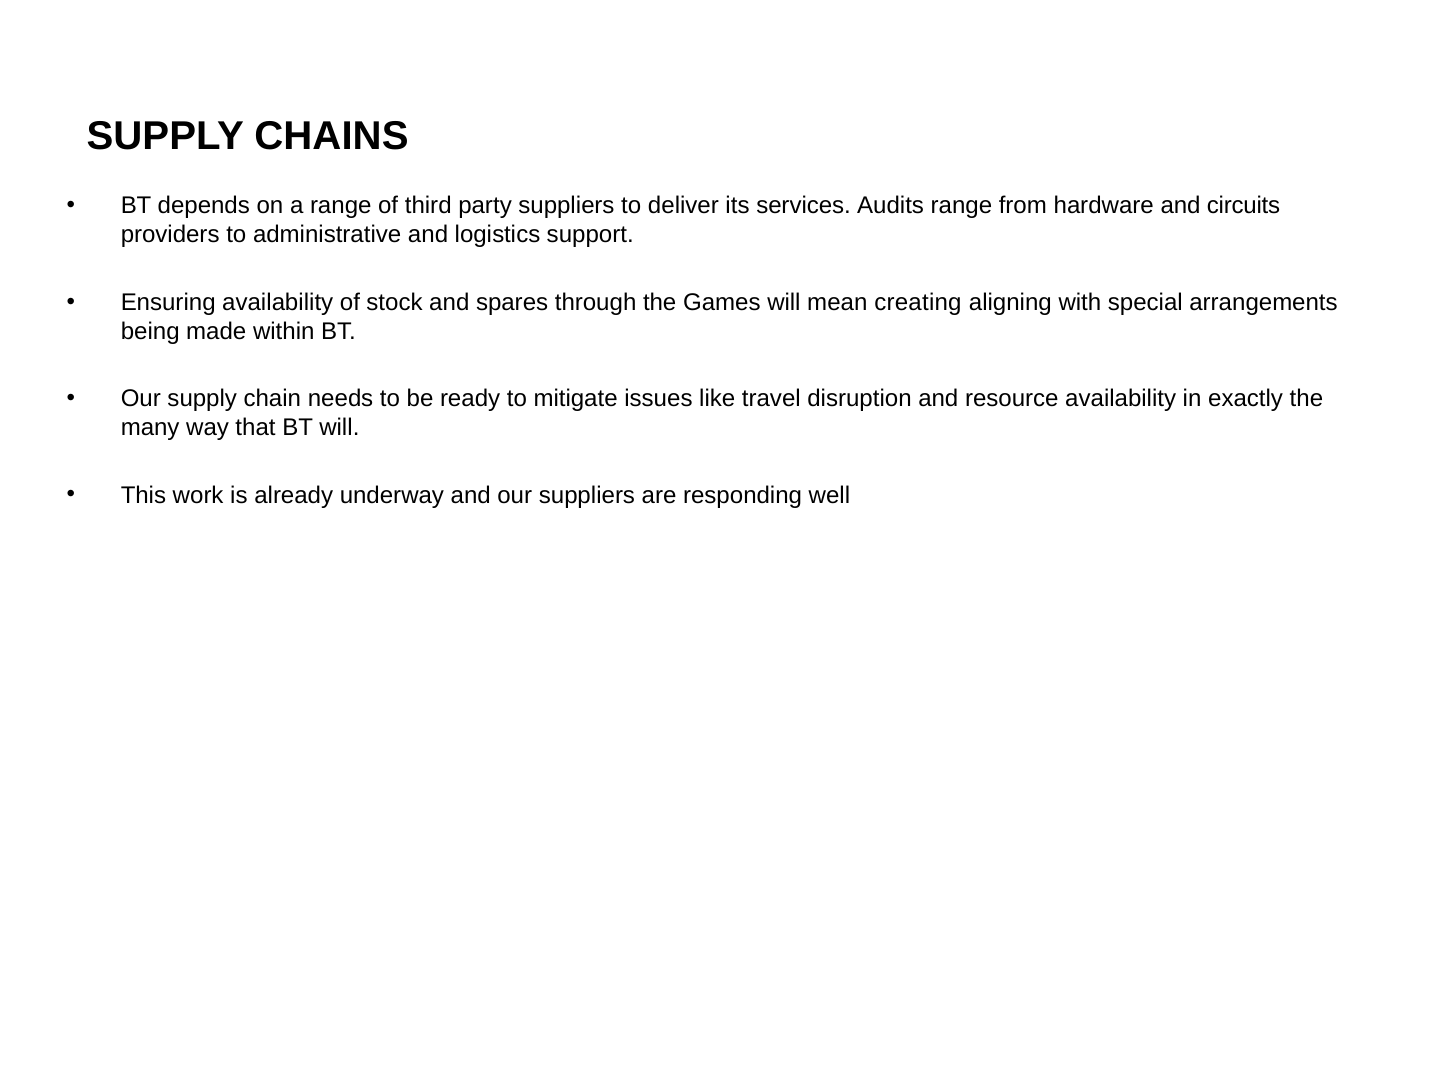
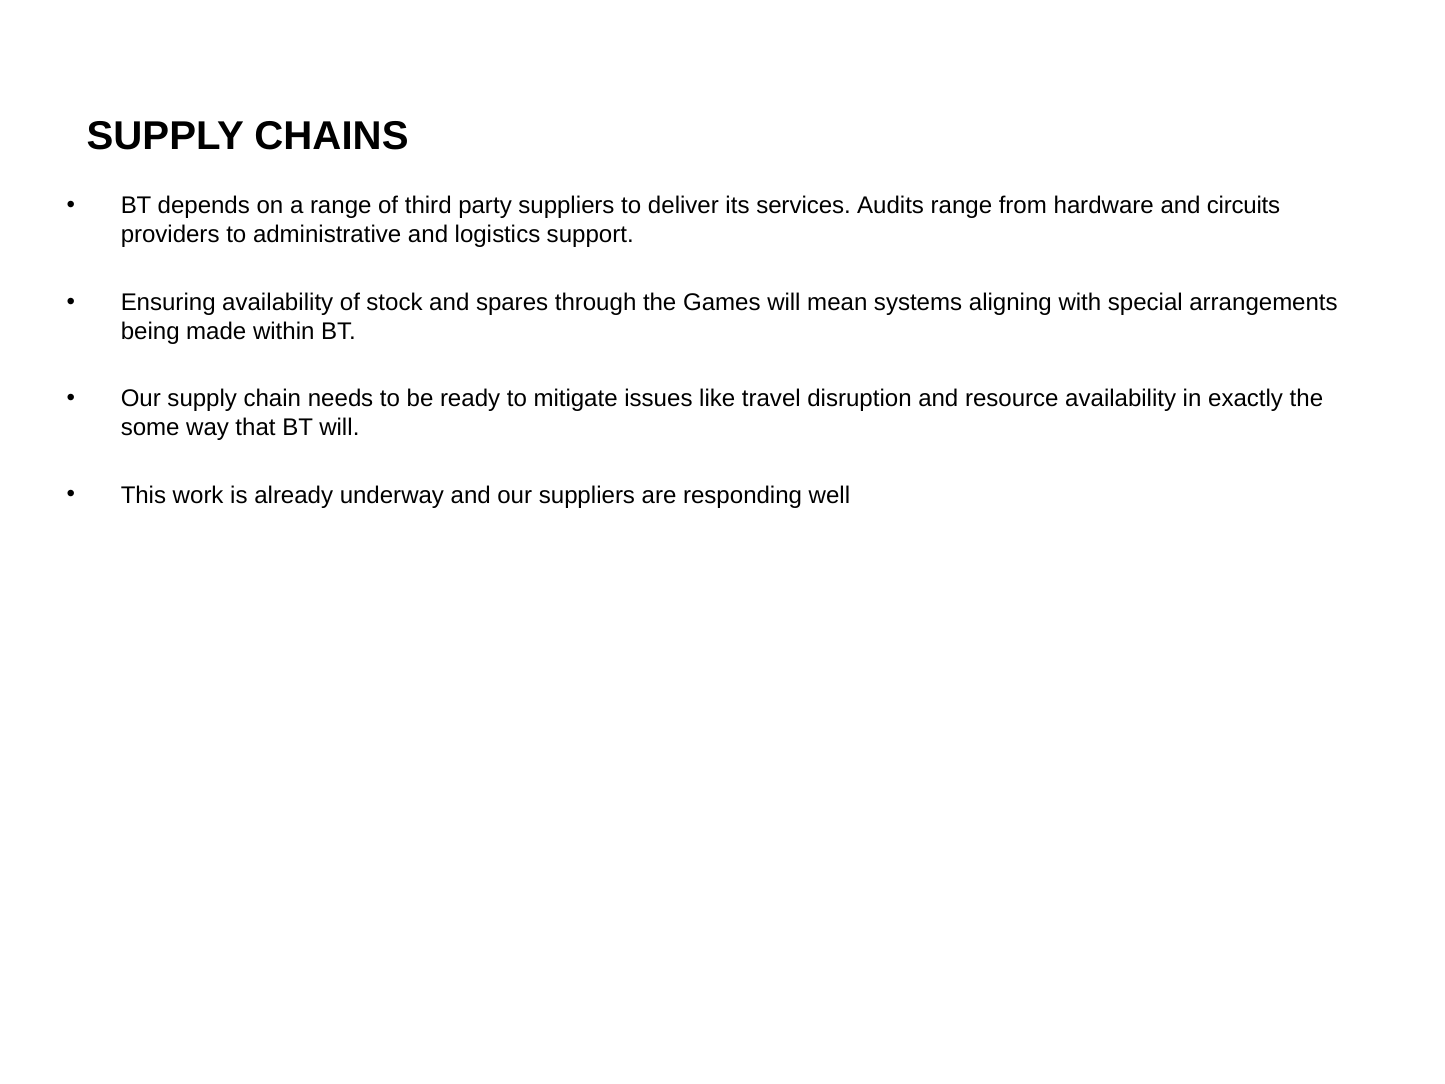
creating: creating -> systems
many: many -> some
